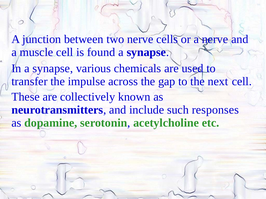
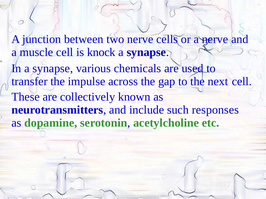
found: found -> knock
